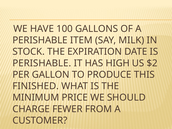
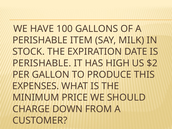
FINISHED: FINISHED -> EXPENSES
FEWER: FEWER -> DOWN
